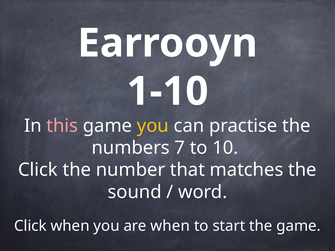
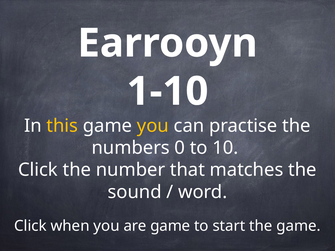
this colour: pink -> yellow
7: 7 -> 0
are when: when -> game
